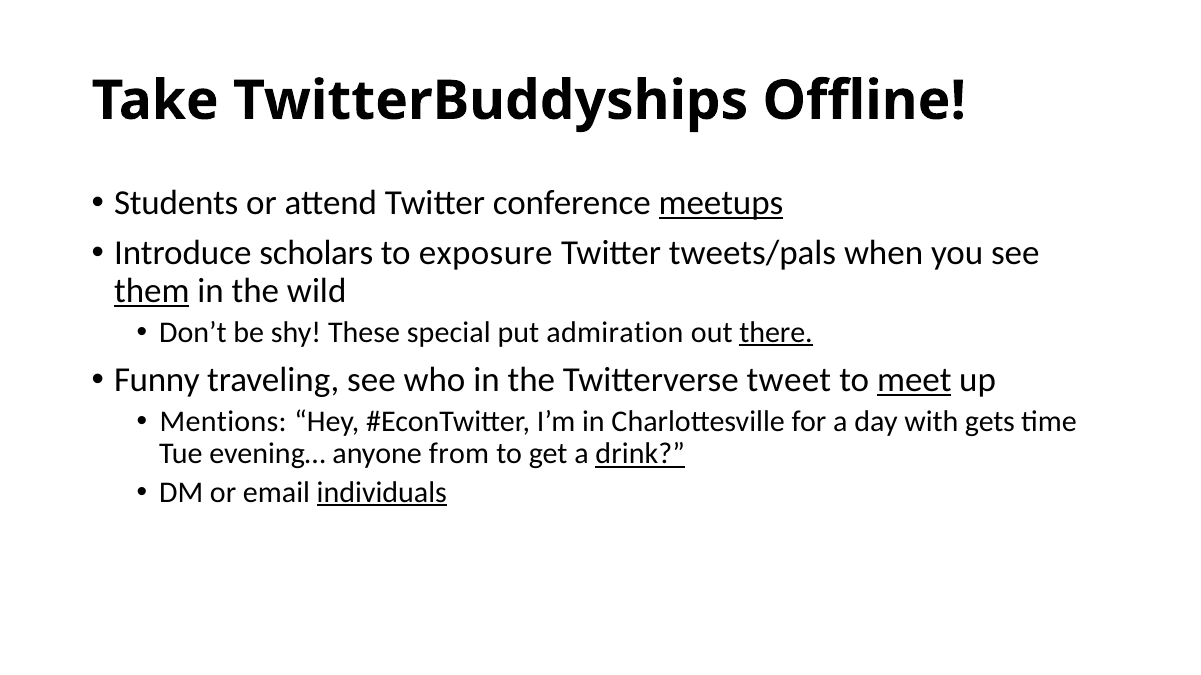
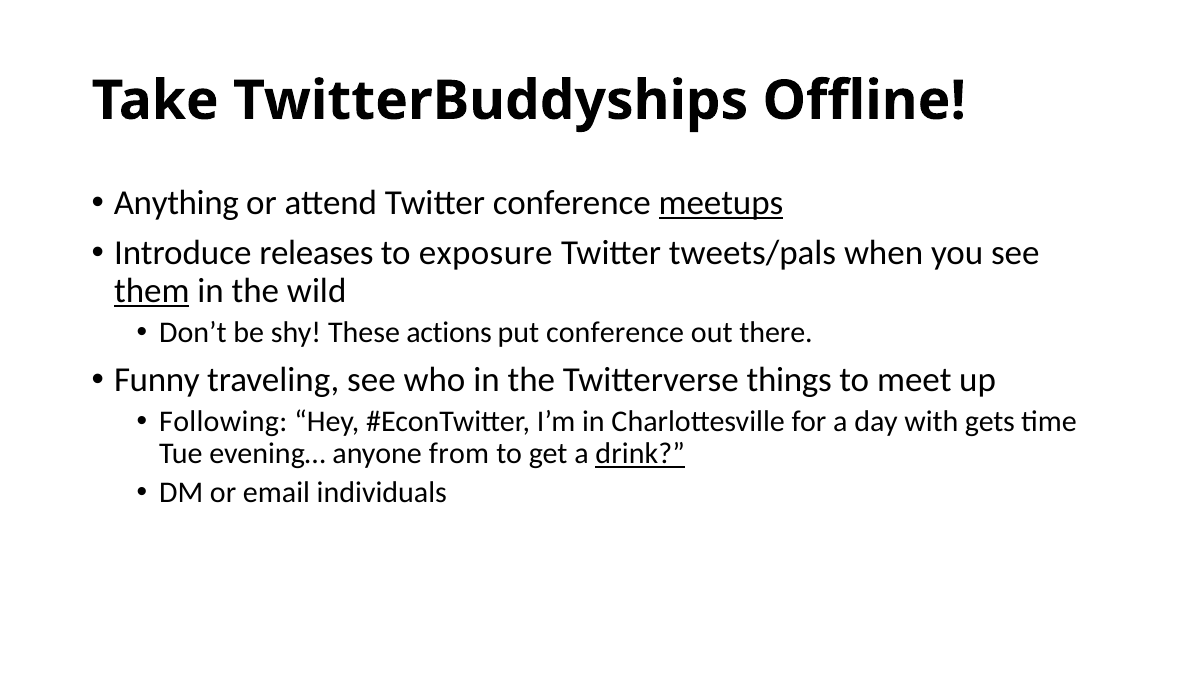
Students: Students -> Anything
scholars: scholars -> releases
special: special -> actions
put admiration: admiration -> conference
there underline: present -> none
tweet: tweet -> things
meet underline: present -> none
Mentions: Mentions -> Following
individuals underline: present -> none
